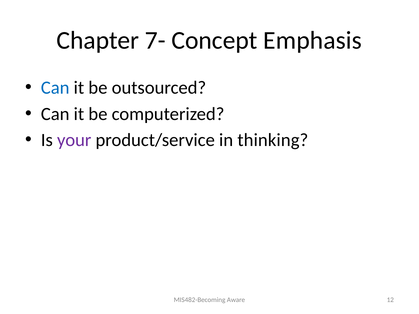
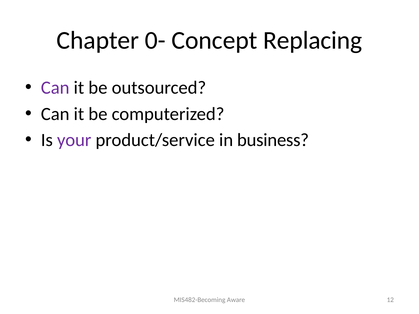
7-: 7- -> 0-
Emphasis: Emphasis -> Replacing
Can at (55, 88) colour: blue -> purple
thinking: thinking -> business
